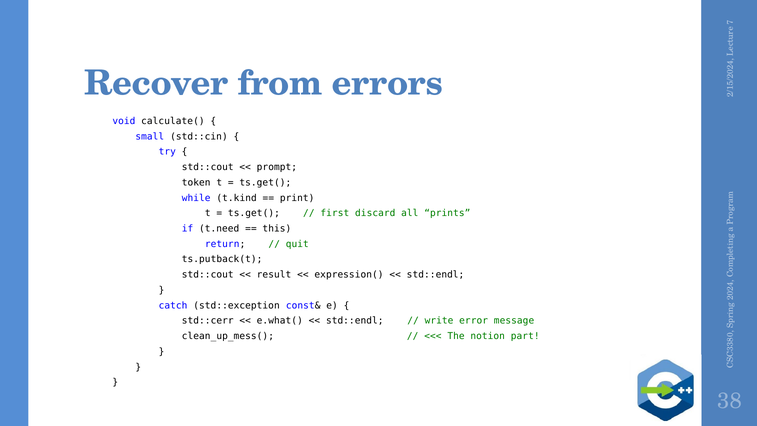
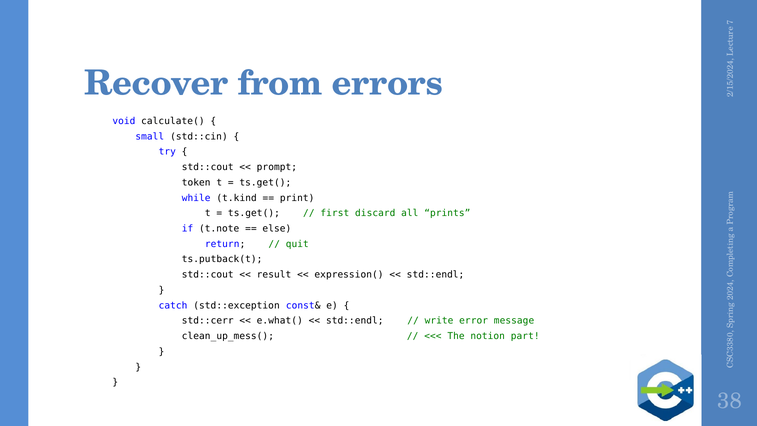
t.need: t.need -> t.note
this: this -> else
